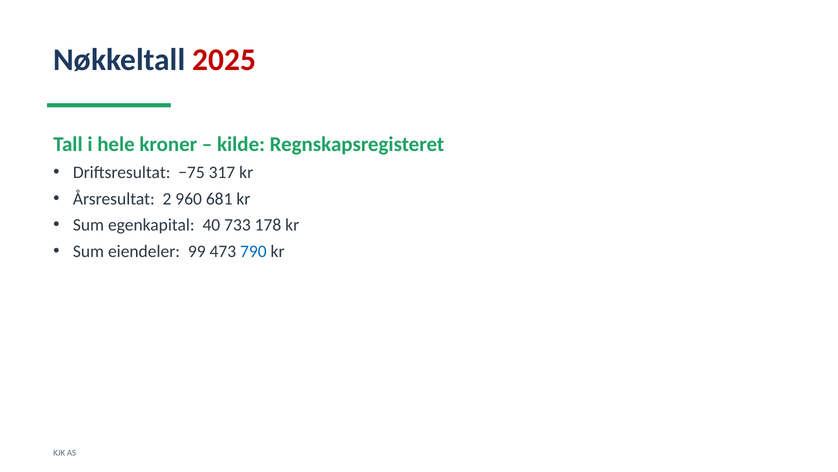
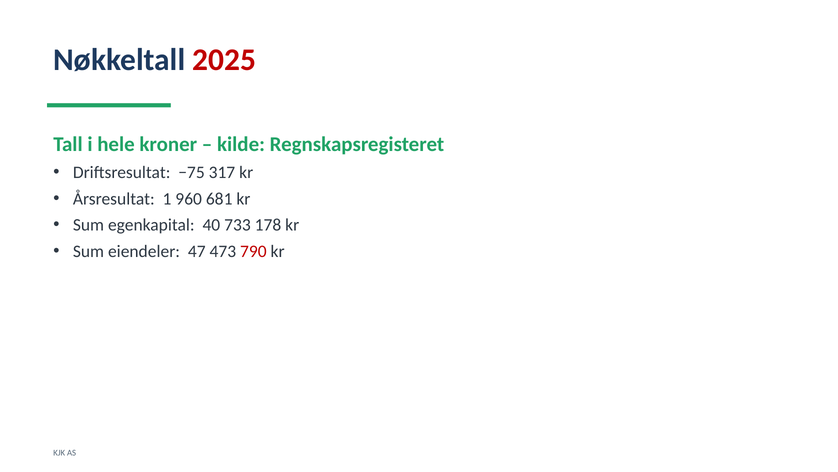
2: 2 -> 1
99: 99 -> 47
790 colour: blue -> red
